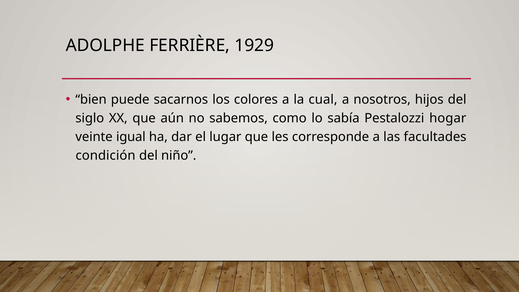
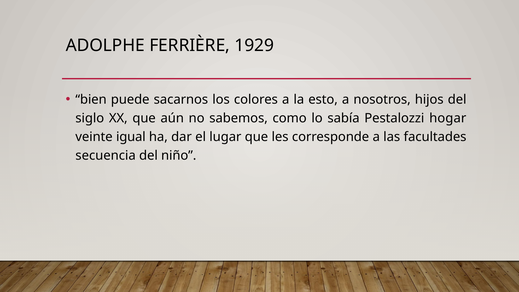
cual: cual -> esto
condición: condición -> secuencia
